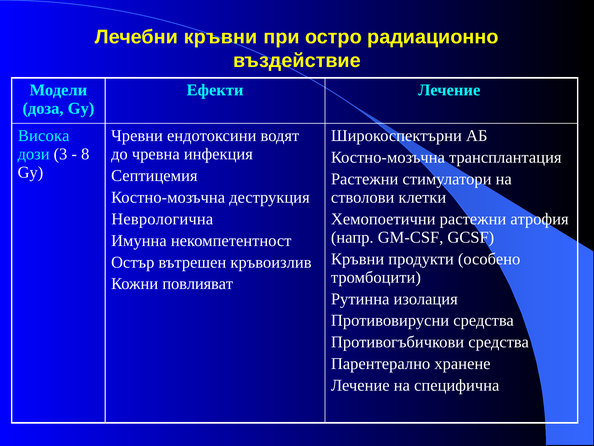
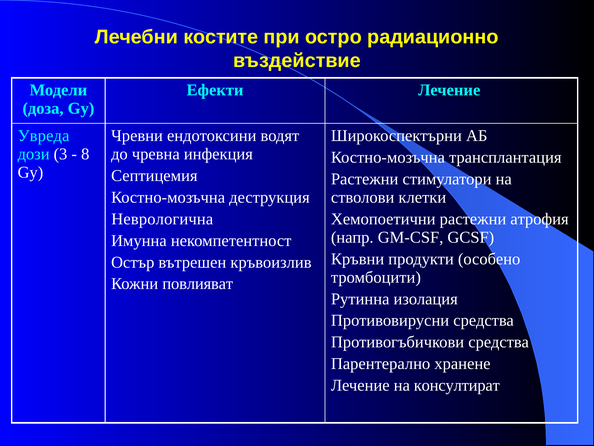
Лечебни кръвни: кръвни -> костите
Висока: Висока -> Увреда
специфична: специфична -> консултират
